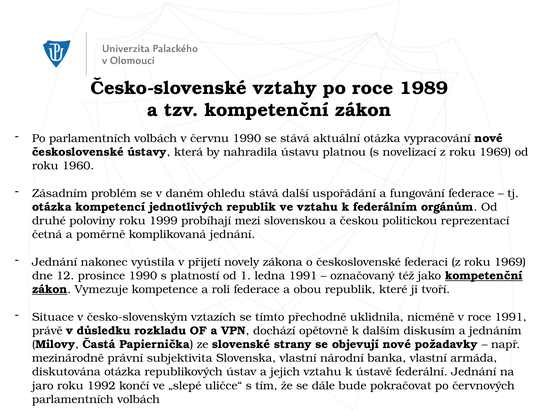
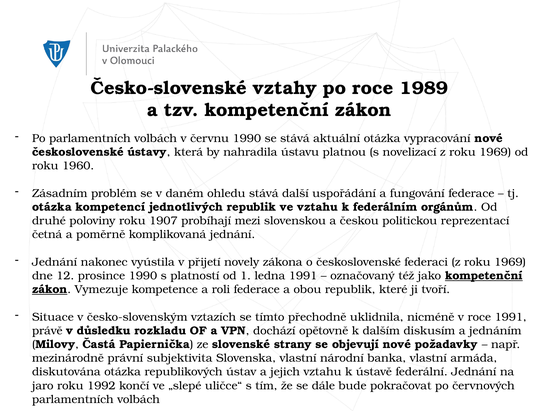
1999: 1999 -> 1907
